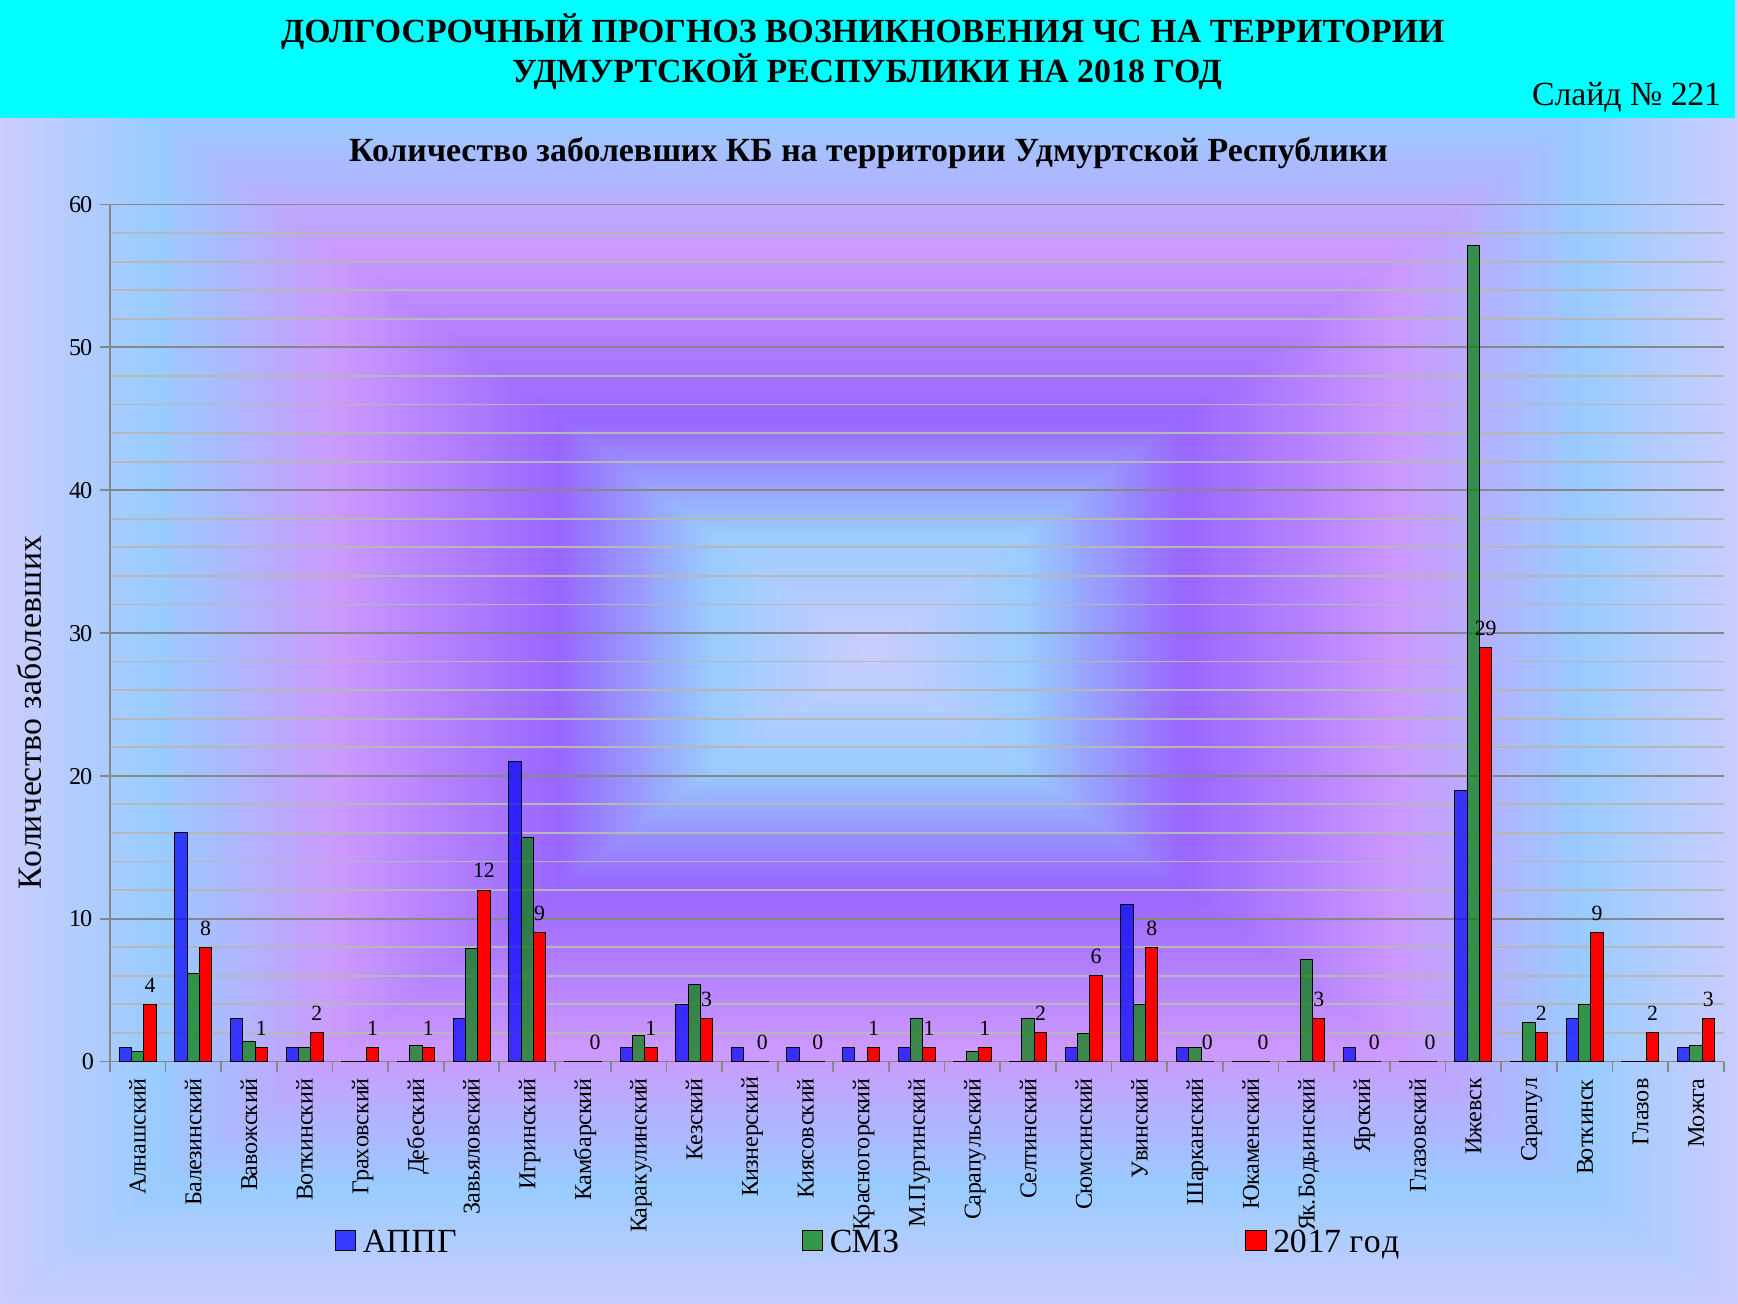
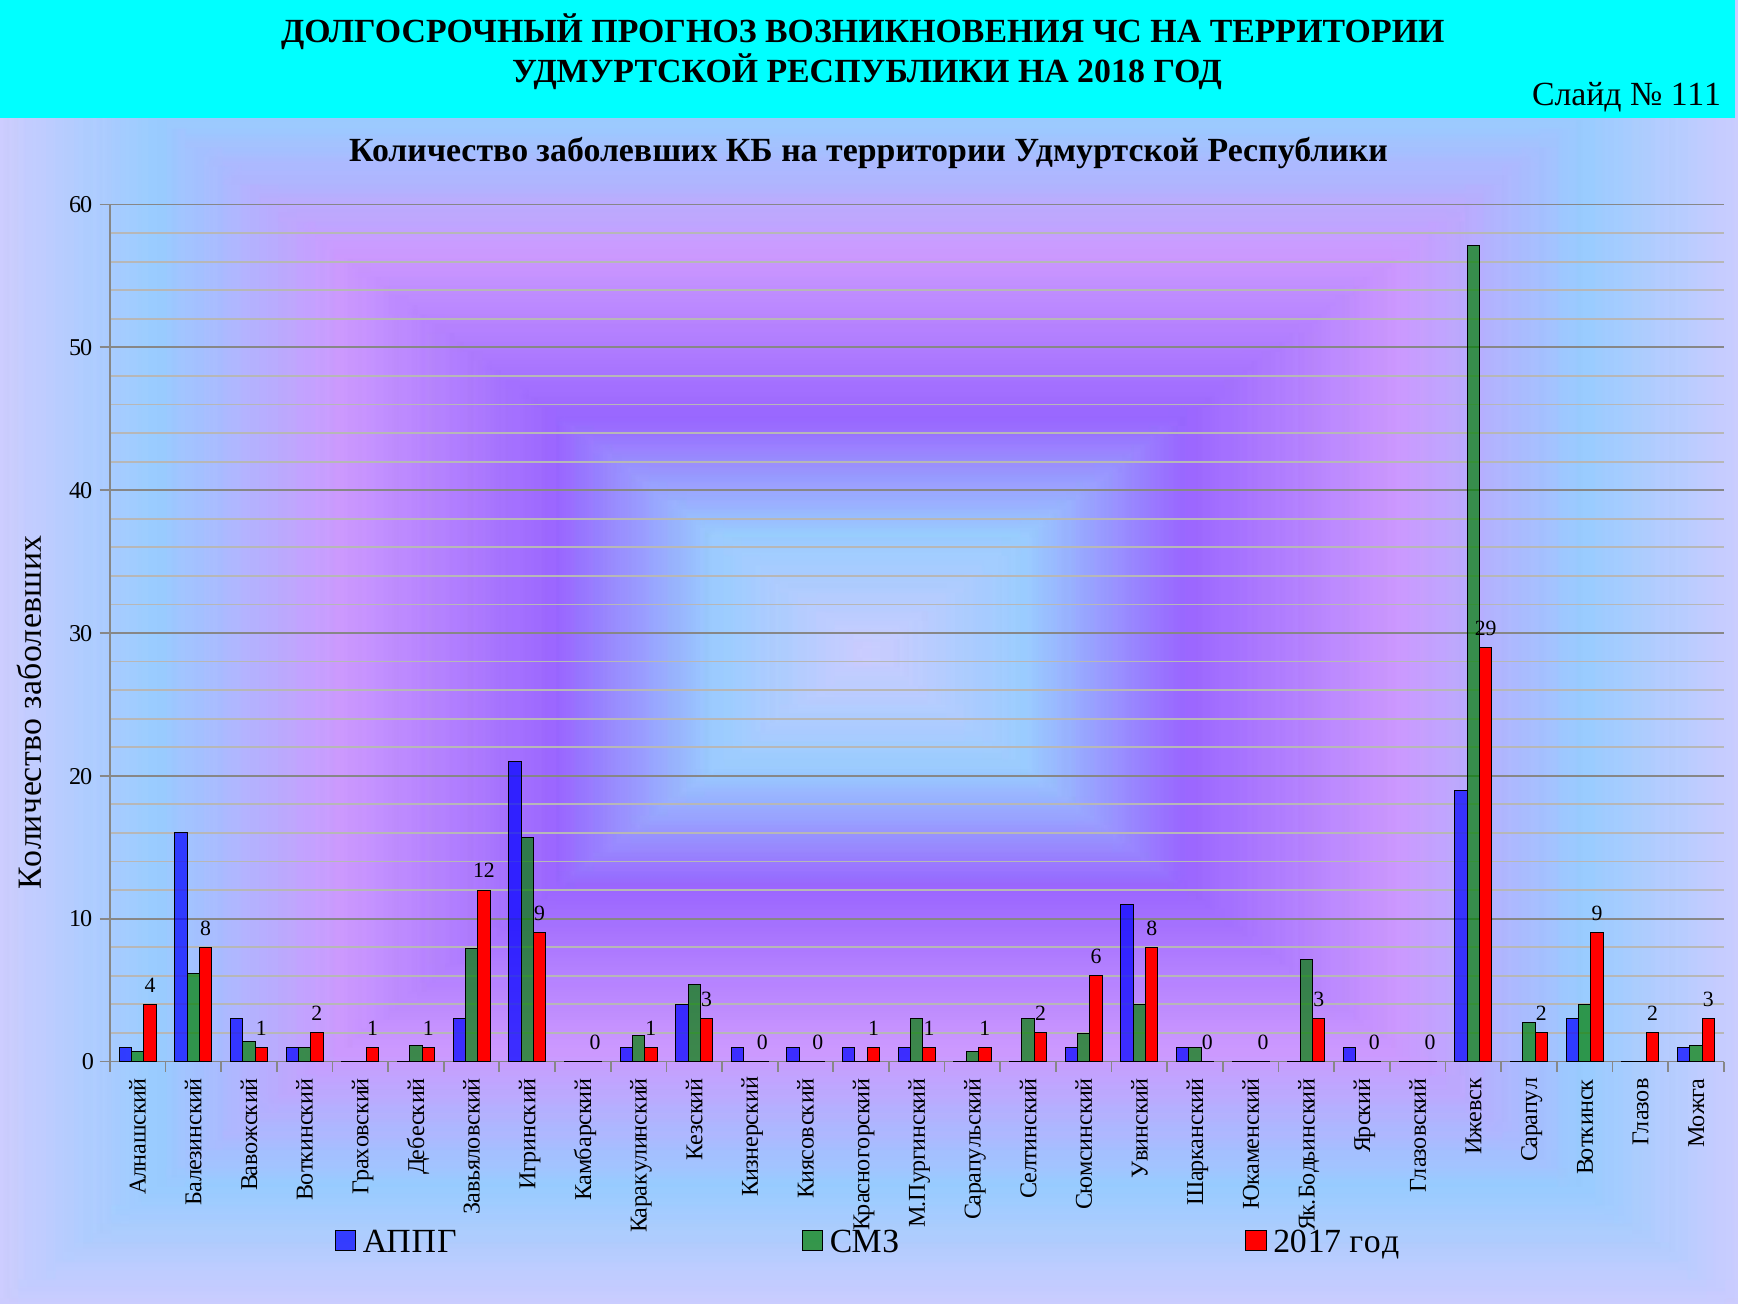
221: 221 -> 111
